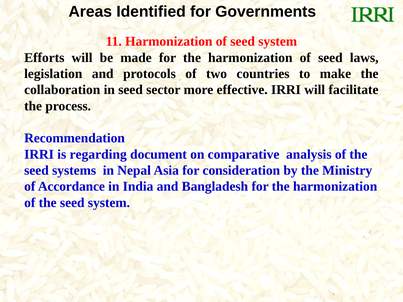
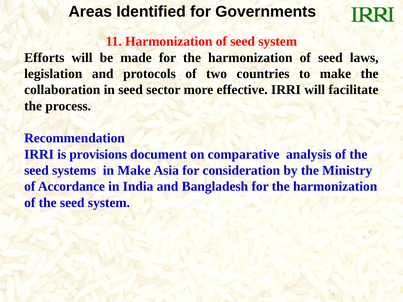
regarding: regarding -> provisions
in Nepal: Nepal -> Make
